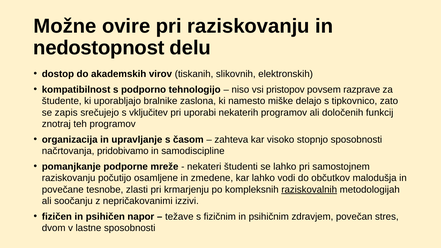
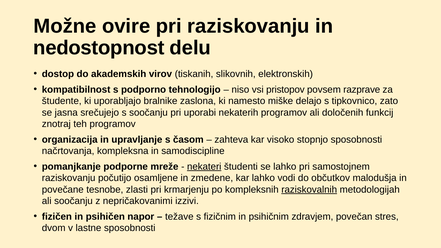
zapis: zapis -> jasna
s vključitev: vključitev -> soočanju
pridobivamo: pridobivamo -> kompleksna
nekateri underline: none -> present
